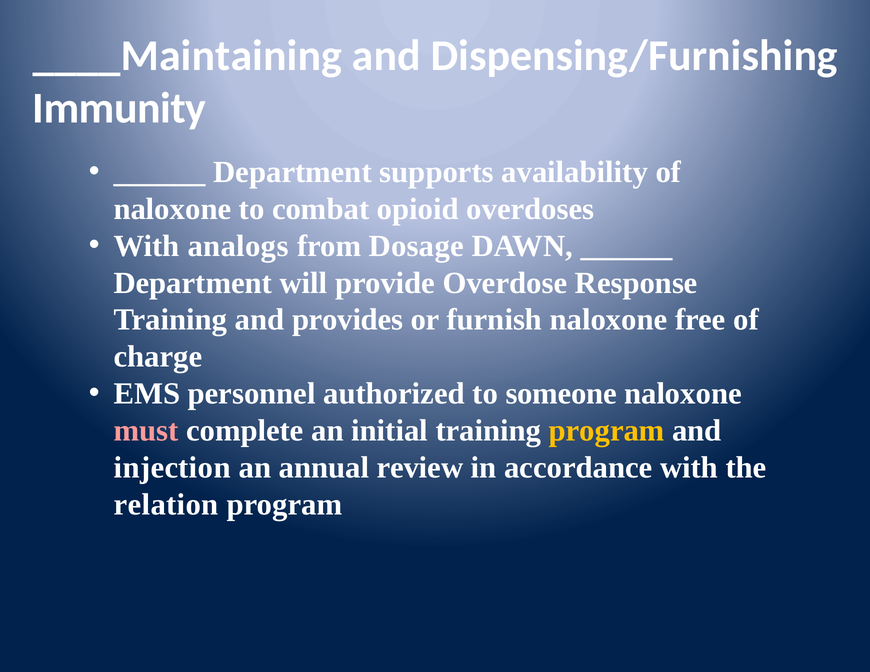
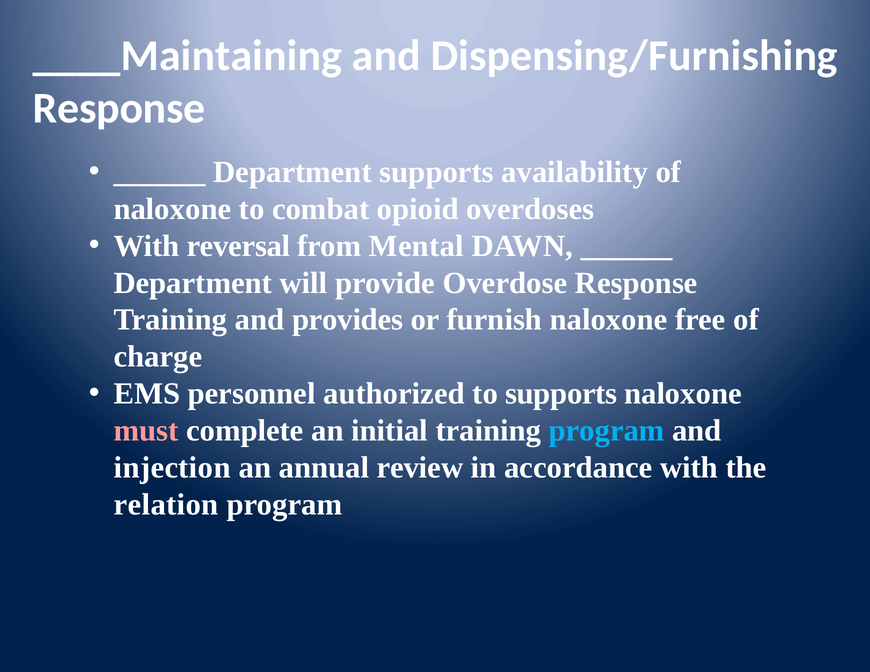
Immunity at (119, 109): Immunity -> Response
analogs: analogs -> reversal
Dosage: Dosage -> Mental
to someone: someone -> supports
program at (607, 431) colour: yellow -> light blue
